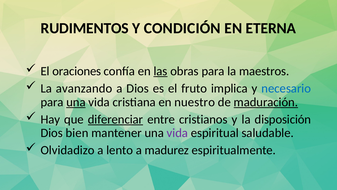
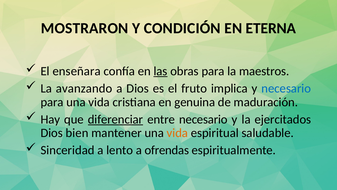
RUDIMENTOS: RUDIMENTOS -> MOSTRARON
oraciones: oraciones -> enseñara
una at (76, 102) underline: present -> none
nuestro: nuestro -> genuina
maduración underline: present -> none
entre cristianos: cristianos -> necesario
disposición: disposición -> ejercitados
vida at (177, 133) colour: purple -> orange
Olvidadizo: Olvidadizo -> Sinceridad
madurez: madurez -> ofrendas
